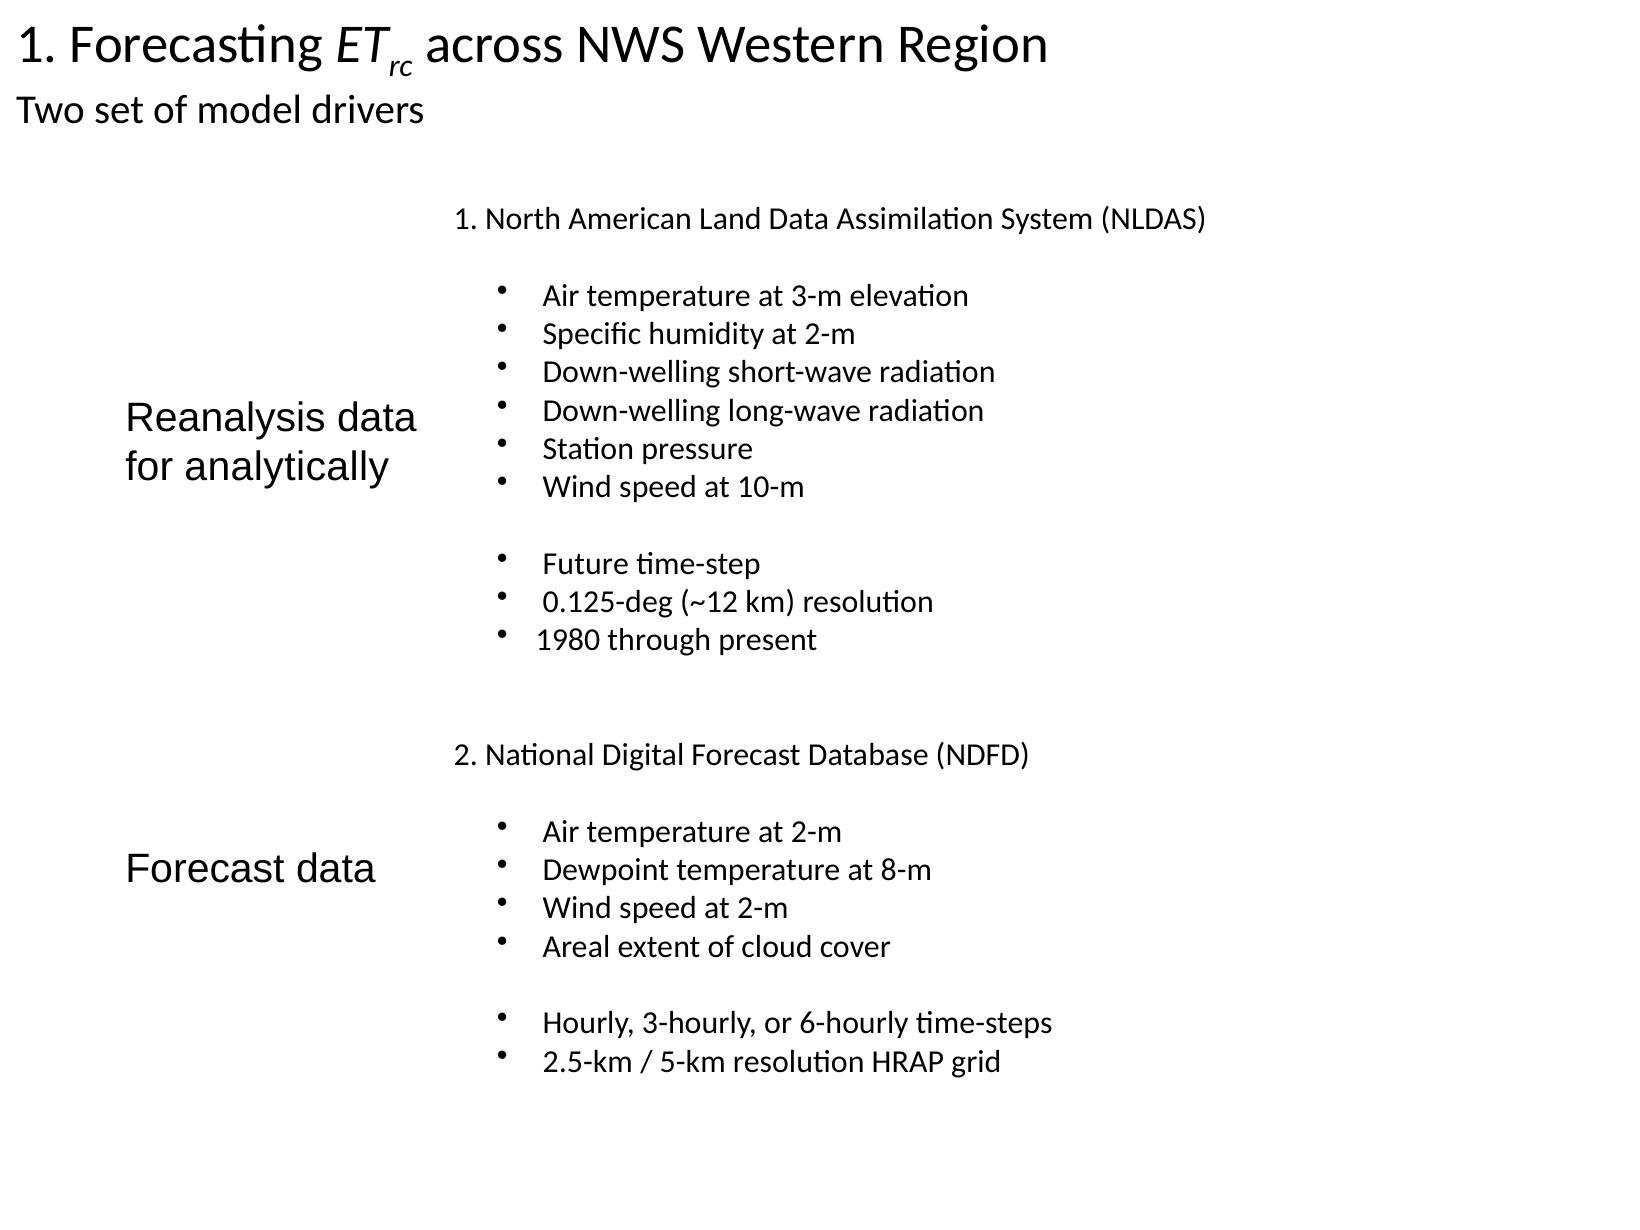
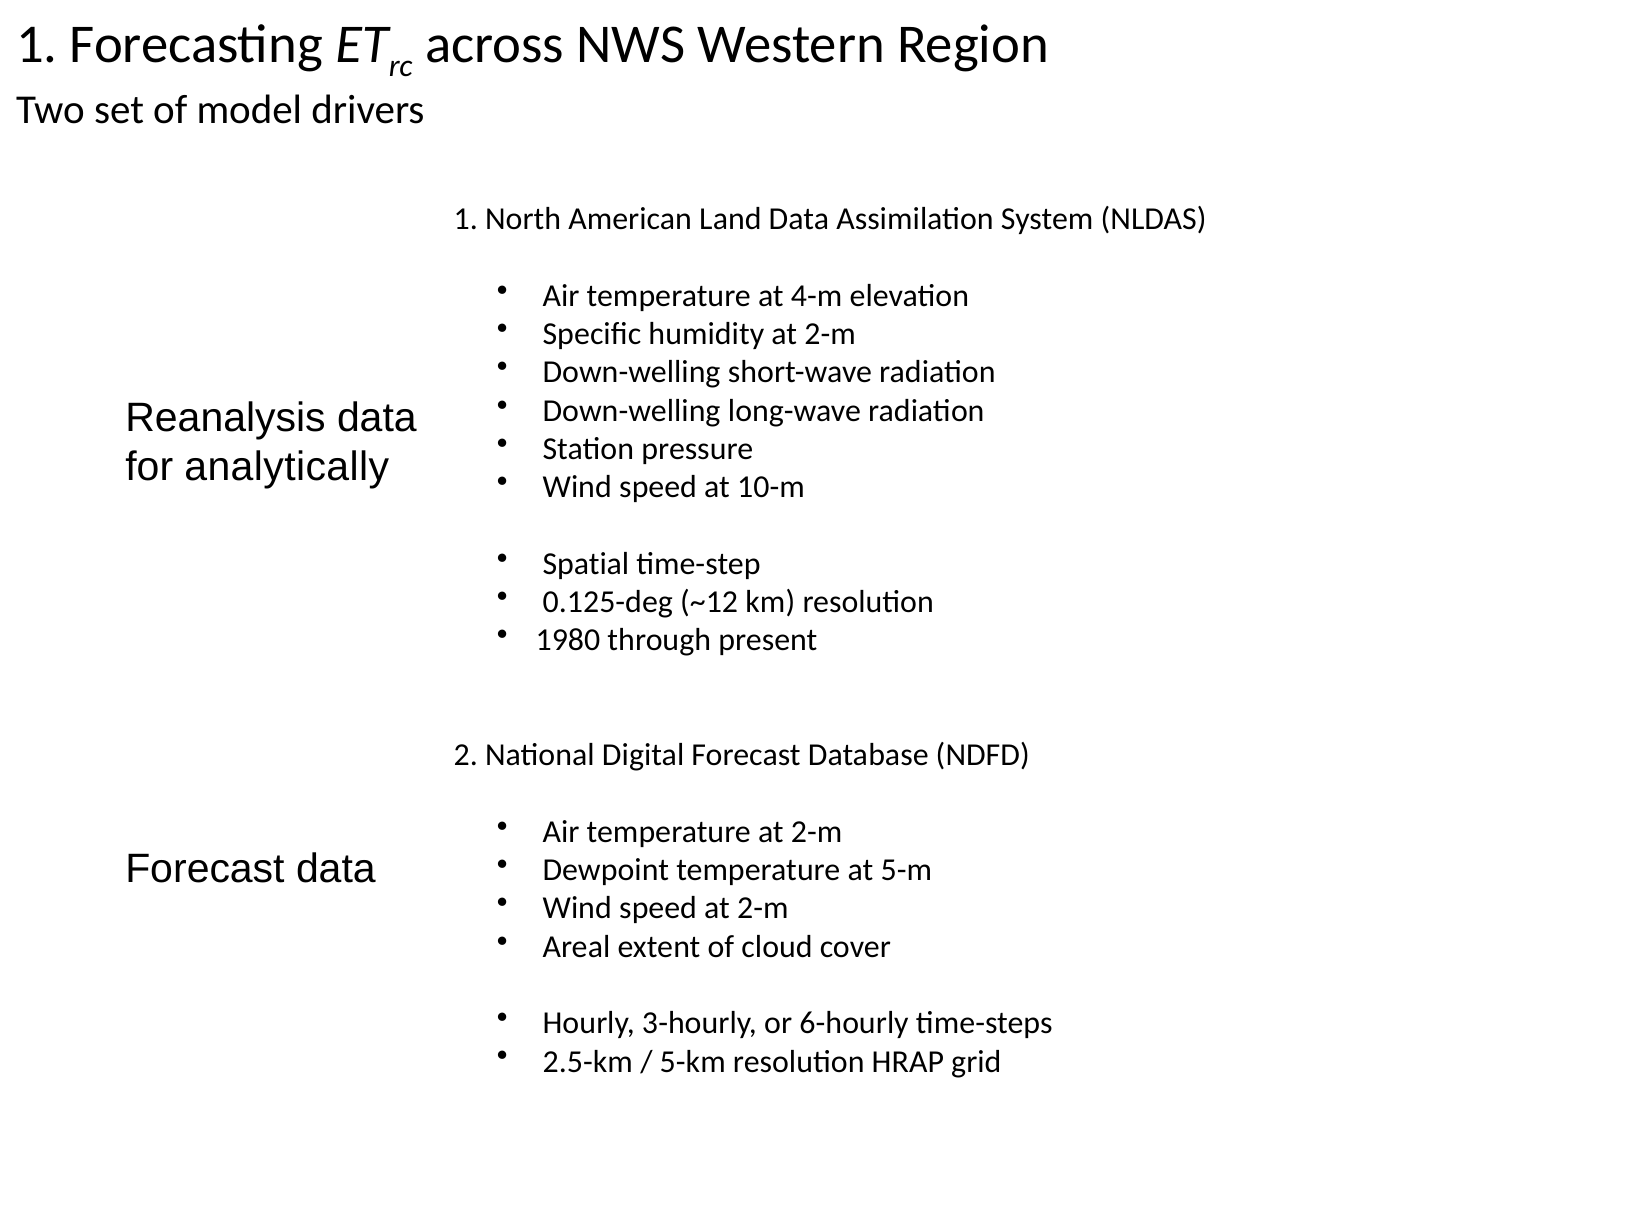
3-m: 3-m -> 4-m
Future: Future -> Spatial
8-m: 8-m -> 5-m
